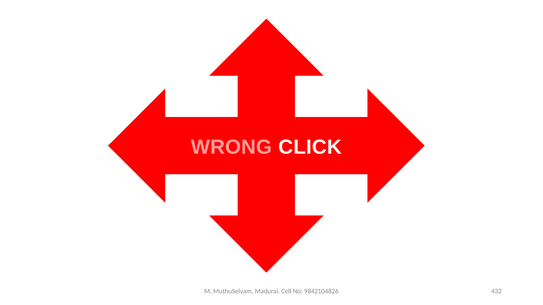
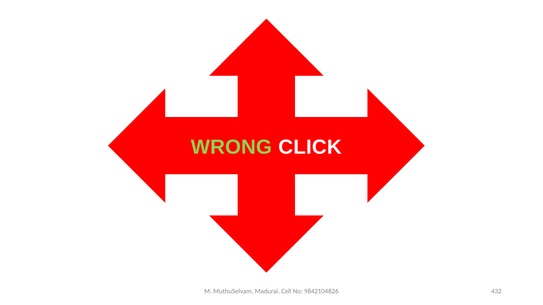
WRONG colour: pink -> light green
